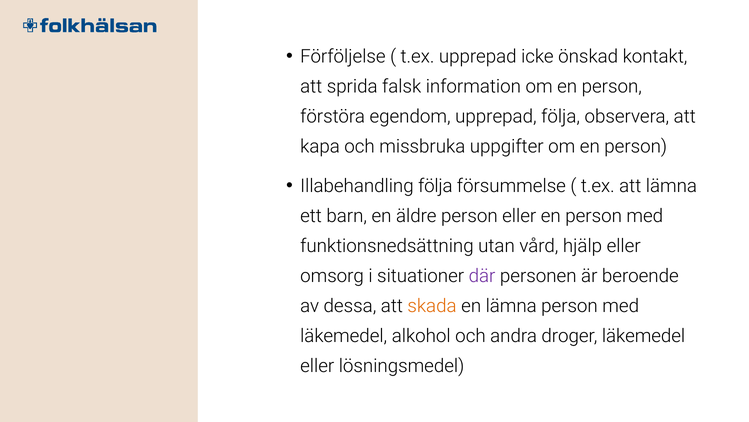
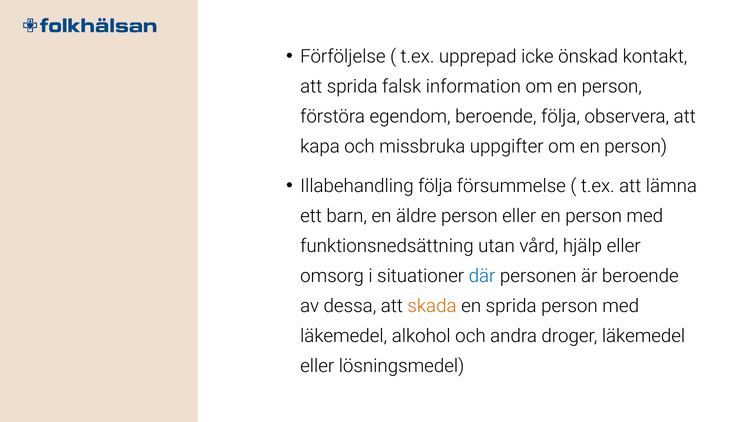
egendom upprepad: upprepad -> beroende
där colour: purple -> blue
en lämna: lämna -> sprida
